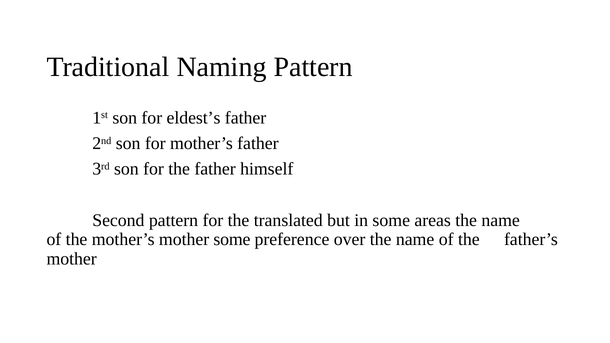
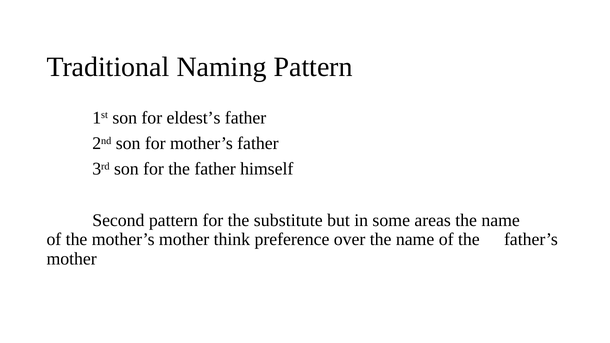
translated: translated -> substitute
mother some: some -> think
